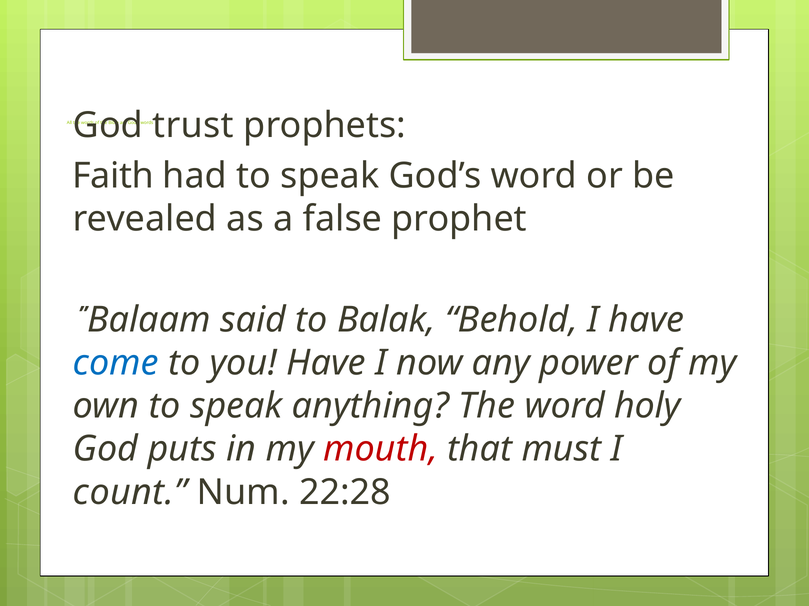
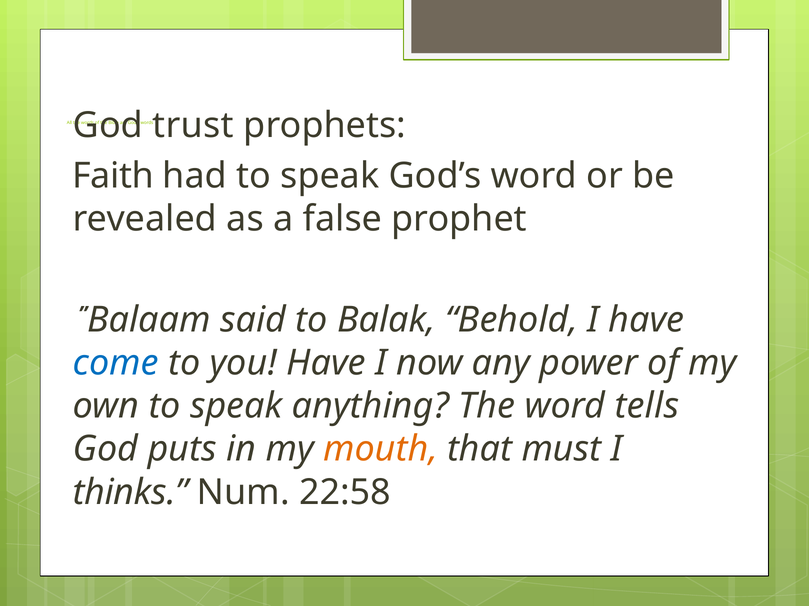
holy: holy -> tells
mouth colour: red -> orange
count: count -> thinks
22:28: 22:28 -> 22:58
